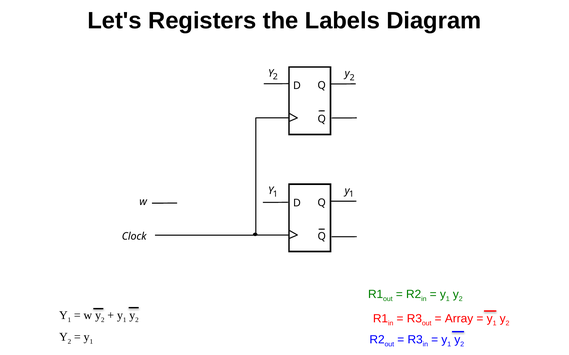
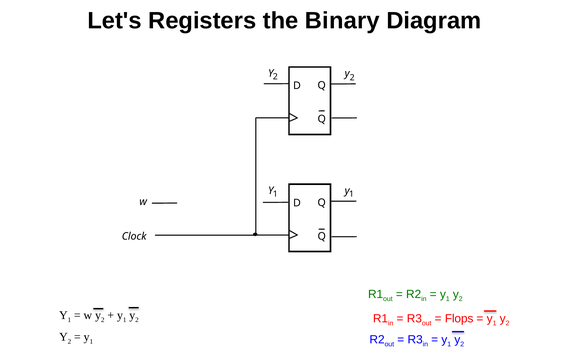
Labels: Labels -> Binary
Array: Array -> Flops
